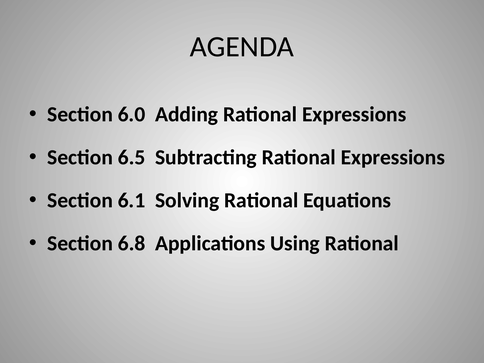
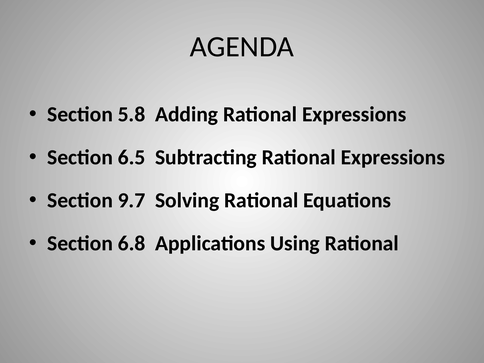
6.0: 6.0 -> 5.8
6.1: 6.1 -> 9.7
